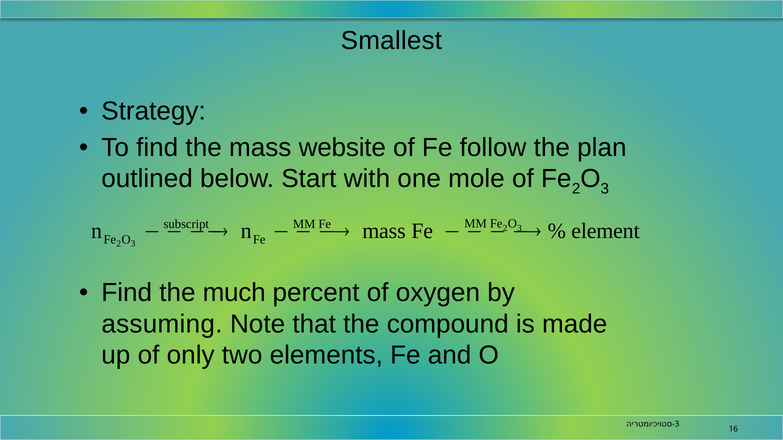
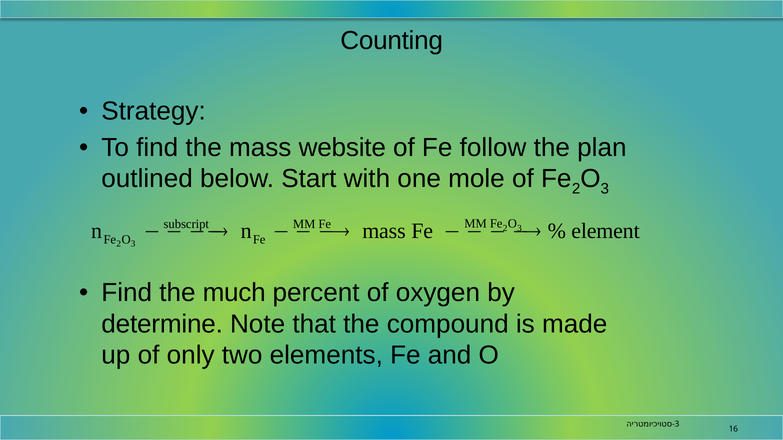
Smallest: Smallest -> Counting
assuming: assuming -> determine
